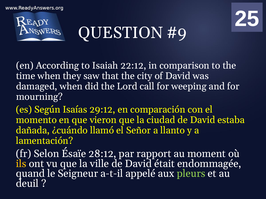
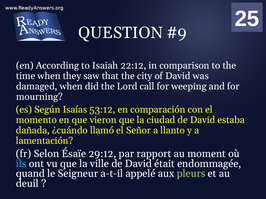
29:12: 29:12 -> 53:12
28:12: 28:12 -> 29:12
ils colour: yellow -> light blue
